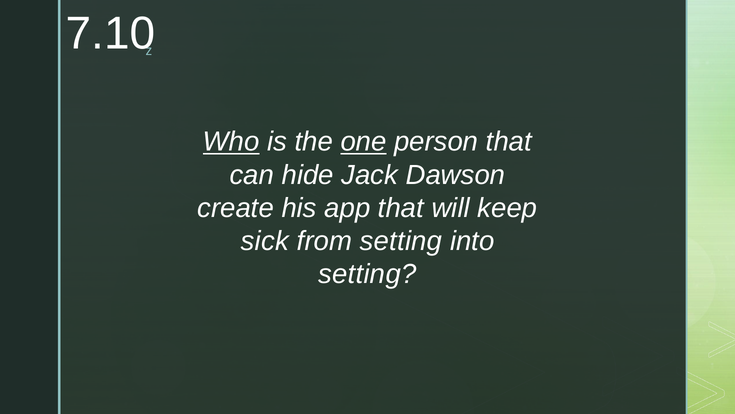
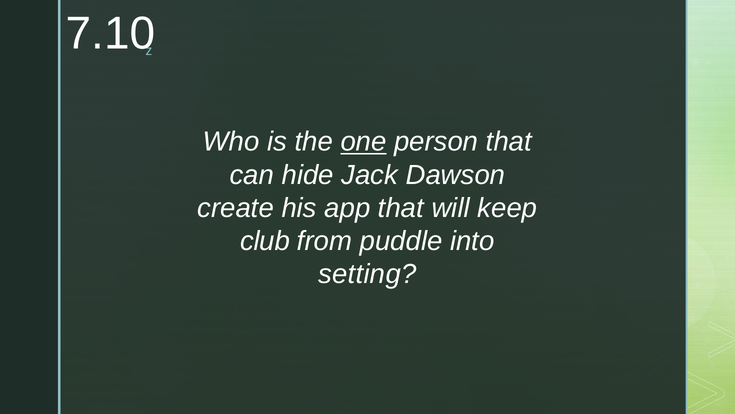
Who underline: present -> none
sick: sick -> club
from setting: setting -> puddle
